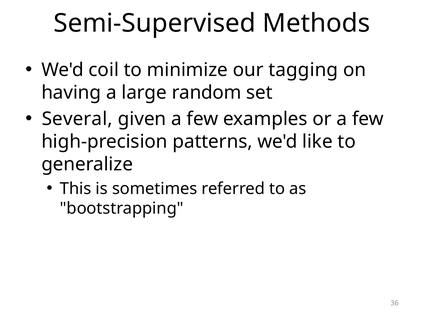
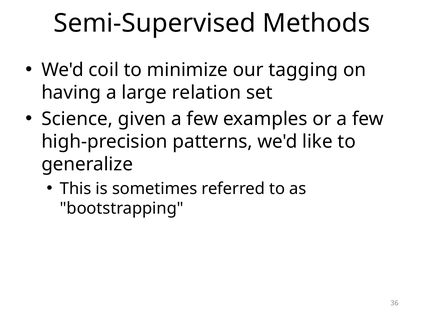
random: random -> relation
Several: Several -> Science
